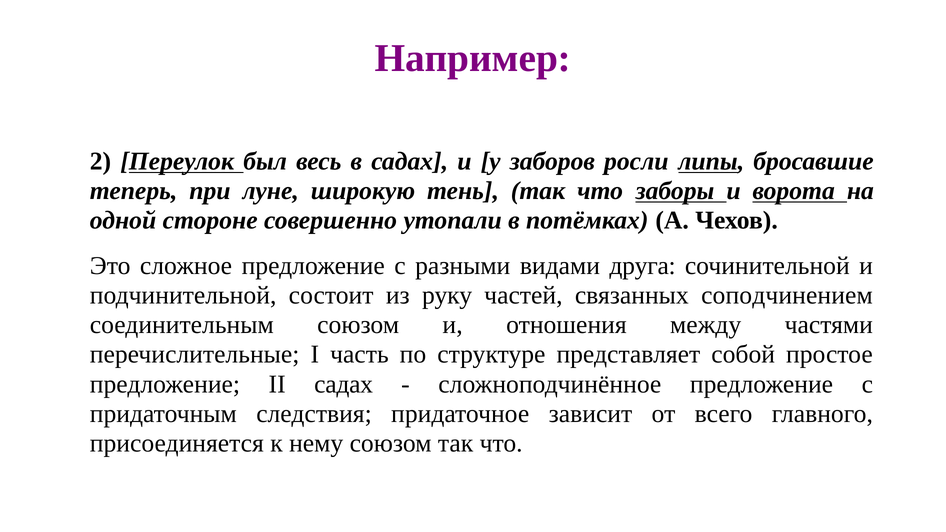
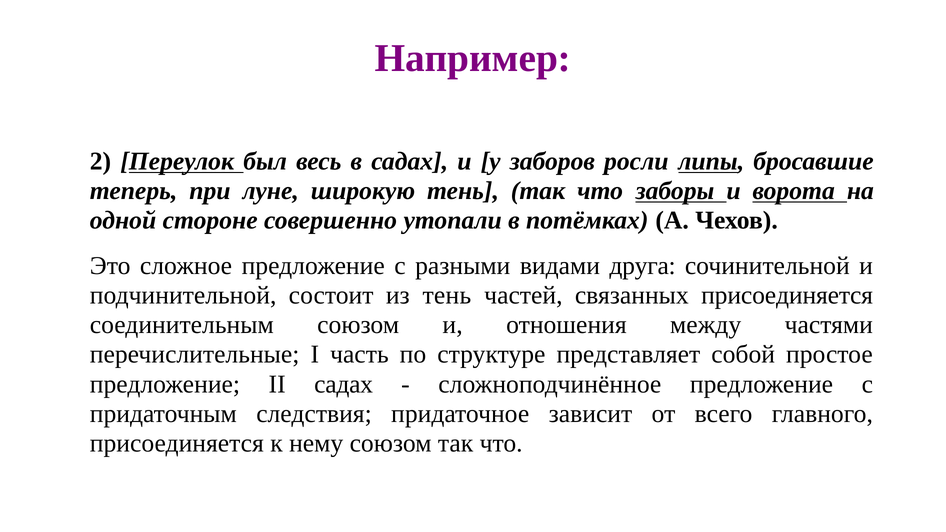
из руку: руку -> тень
связанных соподчинением: соподчинением -> присоединяется
